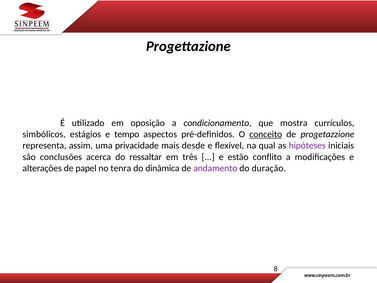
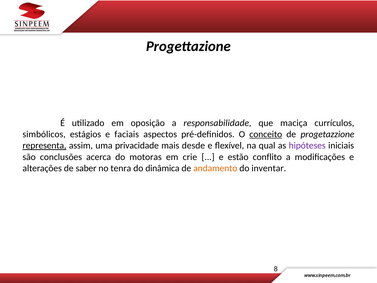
condicionamento: condicionamento -> responsabilidade
mostra: mostra -> maciça
tempo: tempo -> faciais
representa underline: none -> present
ressaltar: ressaltar -> motoras
três: três -> crie
papel: papel -> saber
andamento colour: purple -> orange
duração: duração -> inventar
